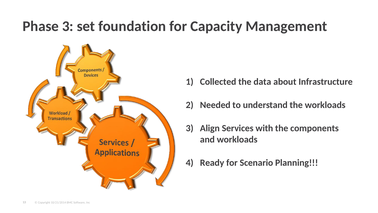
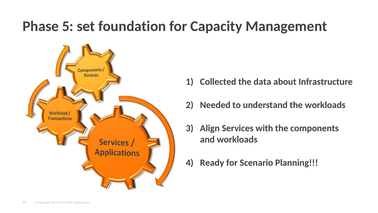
Phase 3: 3 -> 5
